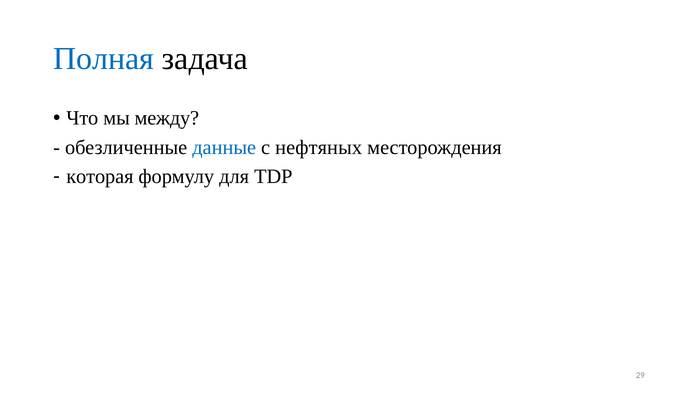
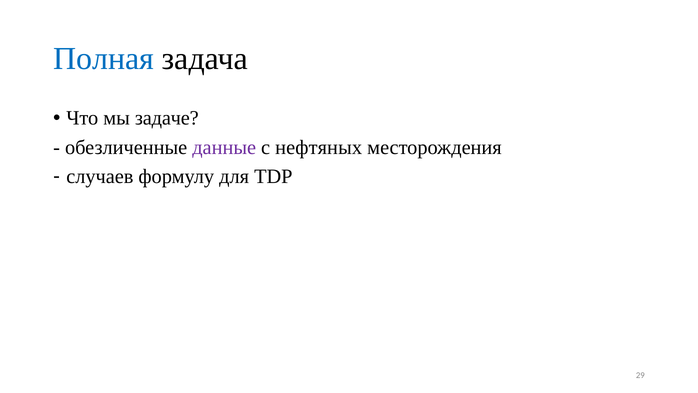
между: между -> задаче
данные colour: blue -> purple
которая: которая -> случаев
